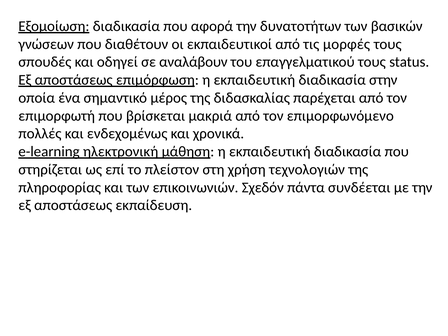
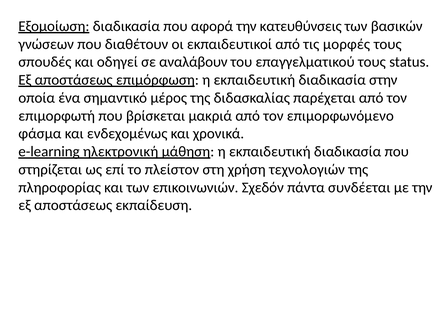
δυνατοτήτων: δυνατοτήτων -> κατευθύνσεις
πολλές: πολλές -> φάσμα
